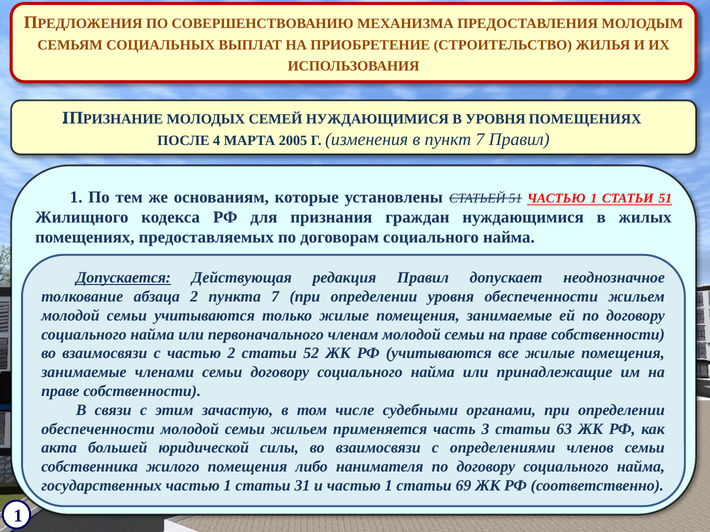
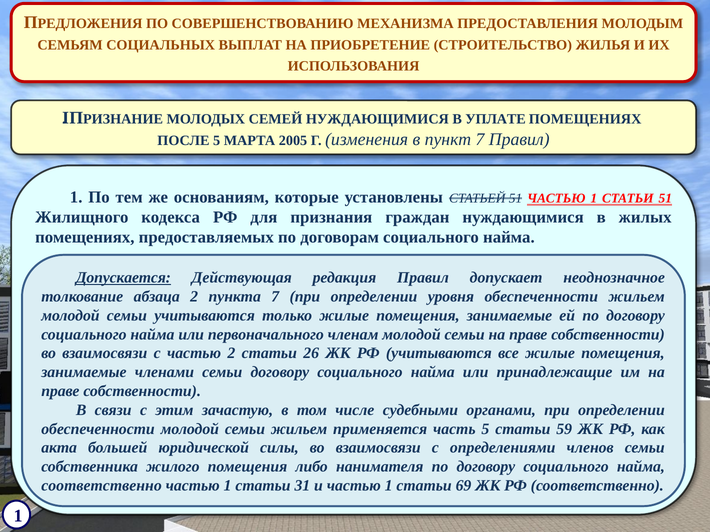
В УРОВНЯ: УРОВНЯ -> УПЛАТЕ
ПОСЛЕ 4: 4 -> 5
52: 52 -> 26
часть 3: 3 -> 5
63: 63 -> 59
государственных at (102, 486): государственных -> соответственно
